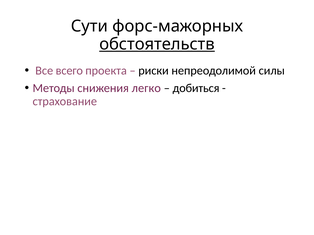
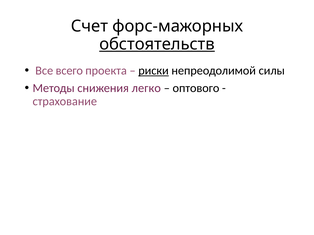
Сути: Сути -> Счет
риски underline: none -> present
добиться: добиться -> оптового
